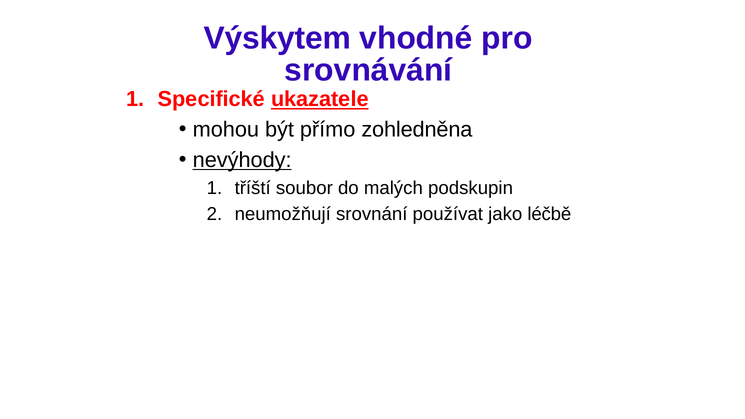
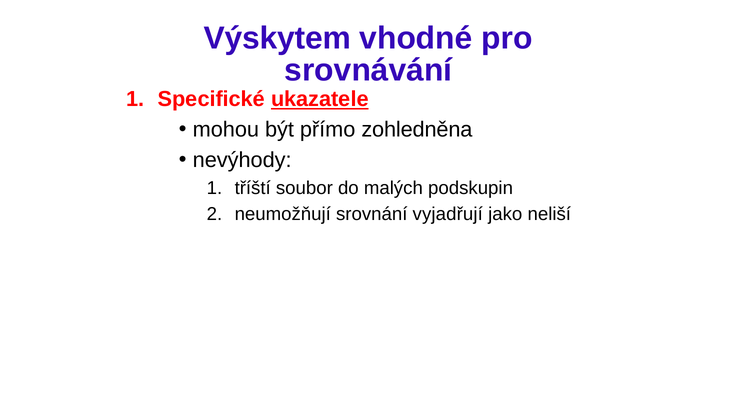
nevýhody underline: present -> none
používat: používat -> vyjadřují
léčbě: léčbě -> neliší
